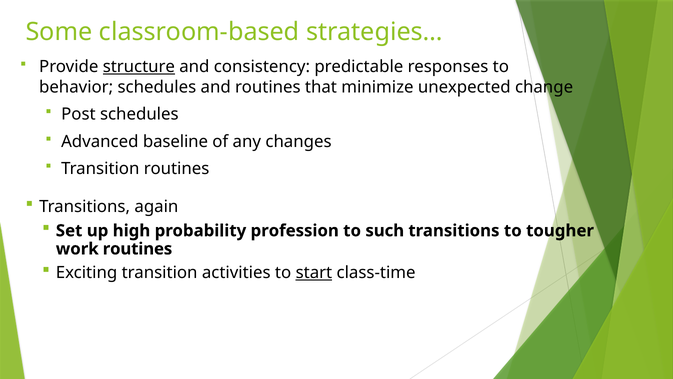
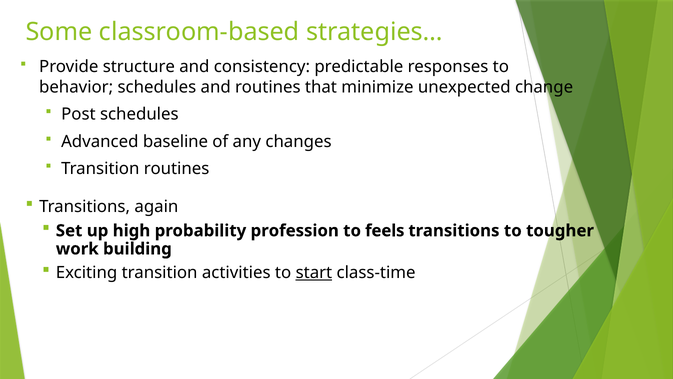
structure underline: present -> none
such: such -> feels
work routines: routines -> building
